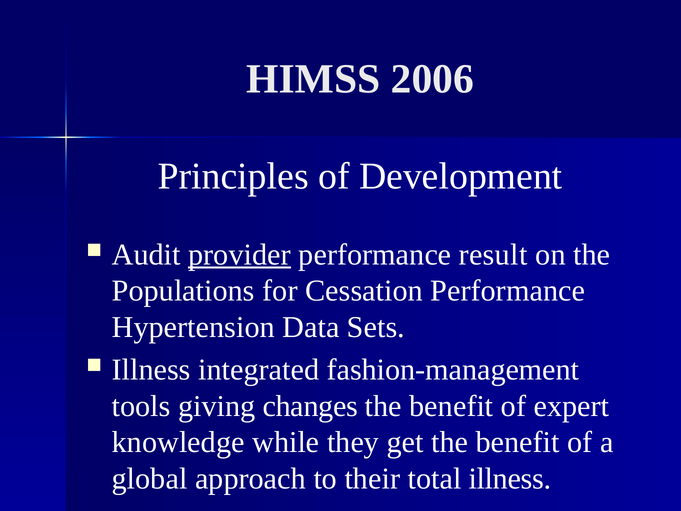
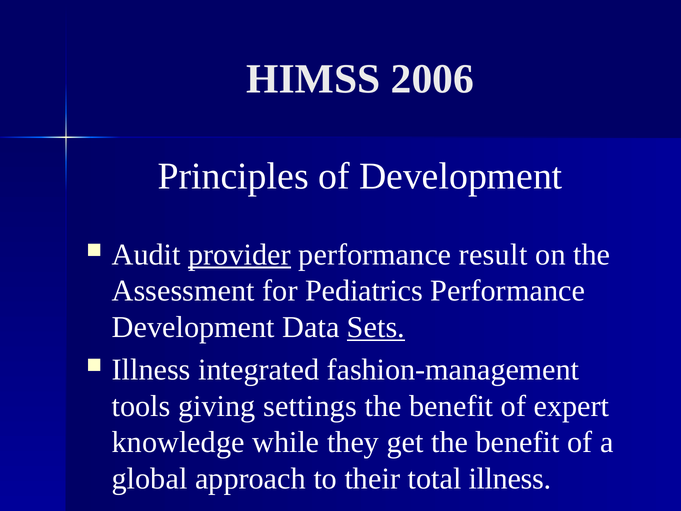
Populations: Populations -> Assessment
Cessation: Cessation -> Pediatrics
Hypertension at (193, 327): Hypertension -> Development
Sets underline: none -> present
changes: changes -> settings
